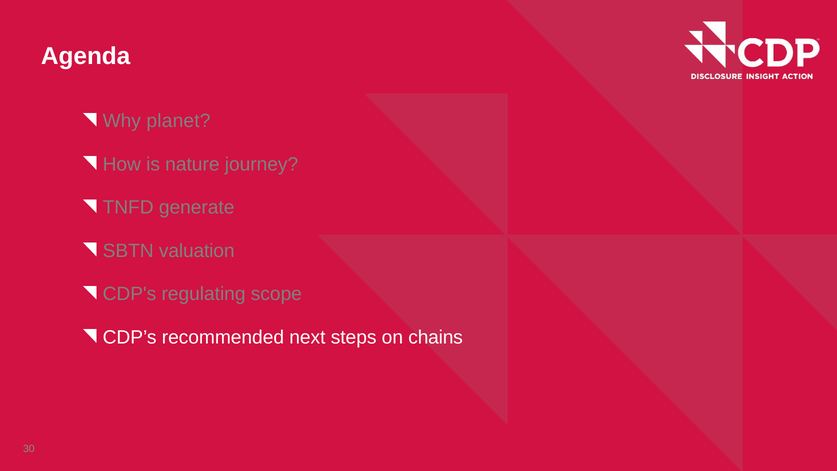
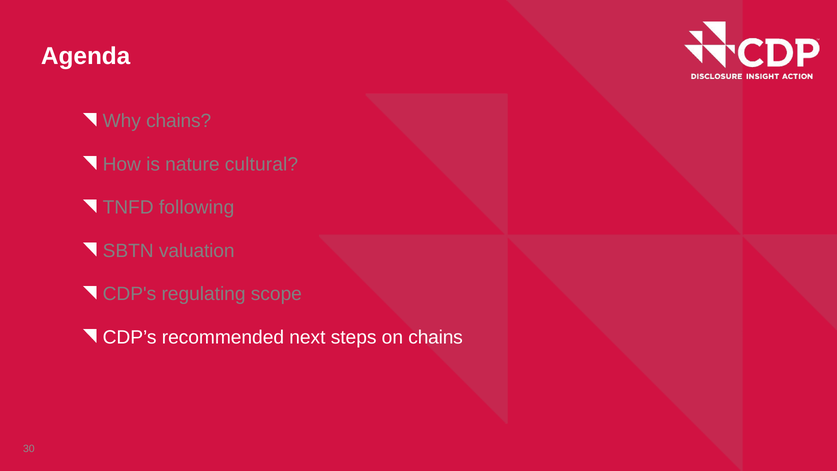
Why planet: planet -> chains
journey: journey -> cultural
generate: generate -> following
